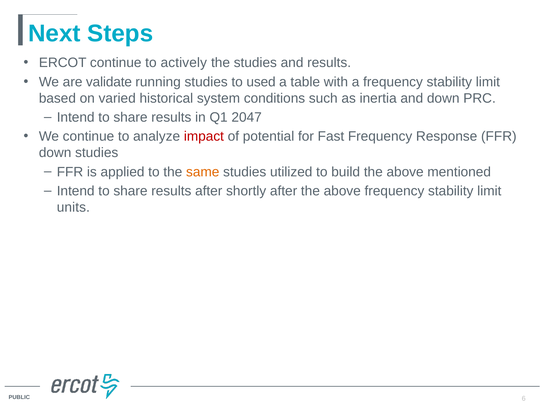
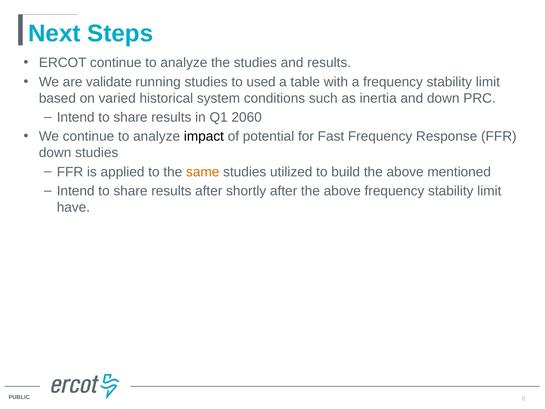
ERCOT continue to actively: actively -> analyze
2047: 2047 -> 2060
impact colour: red -> black
units: units -> have
